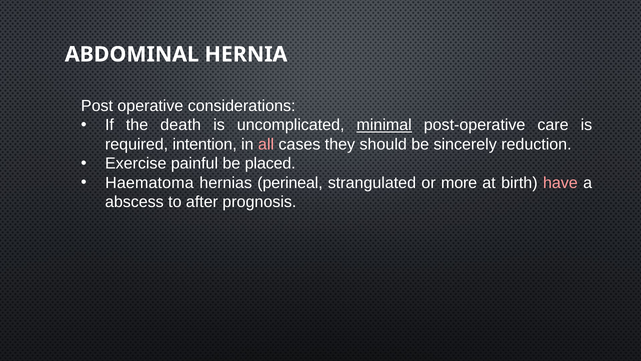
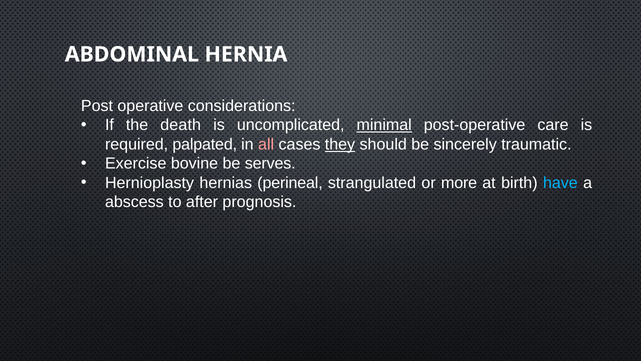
intention: intention -> palpated
they underline: none -> present
reduction: reduction -> traumatic
painful: painful -> bovine
placed: placed -> serves
Haematoma: Haematoma -> Hernioplasty
have colour: pink -> light blue
